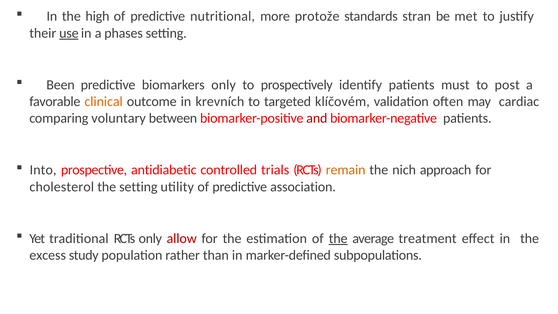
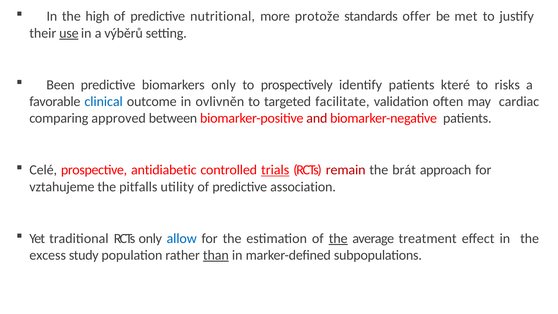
stran: stran -> offer
phases: phases -> výběrů
must: must -> které
post: post -> risks
clinical colour: orange -> blue
krevních: krevních -> ovlivněn
klíčovém: klíčovém -> facilitate
voluntary: voluntary -> approved
Into: Into -> Celé
trials underline: none -> present
remain colour: orange -> red
nich: nich -> brát
cholesterol: cholesterol -> vztahujeme
the setting: setting -> pitfalls
allow colour: red -> blue
than underline: none -> present
